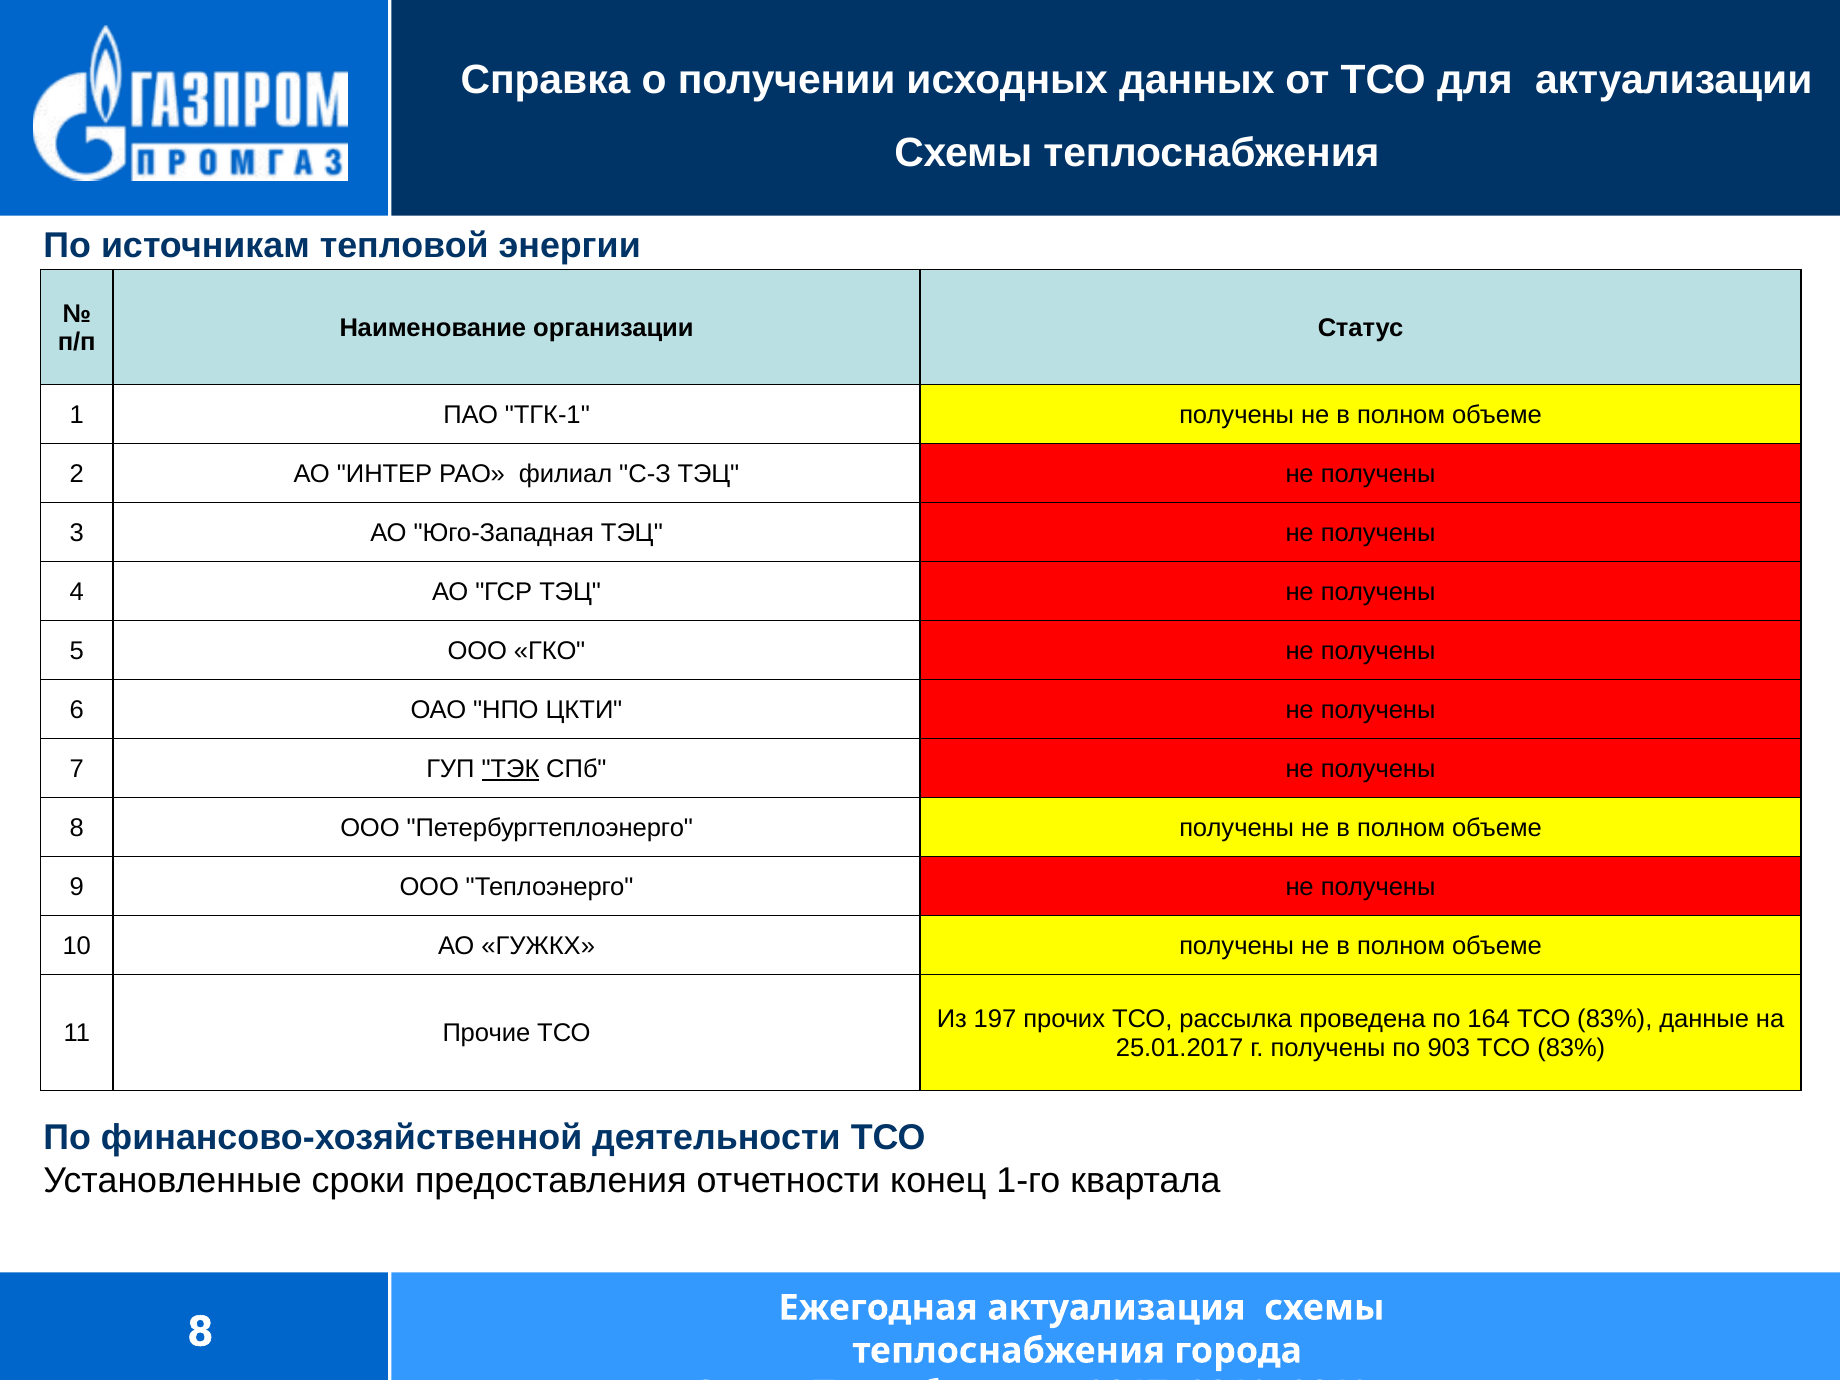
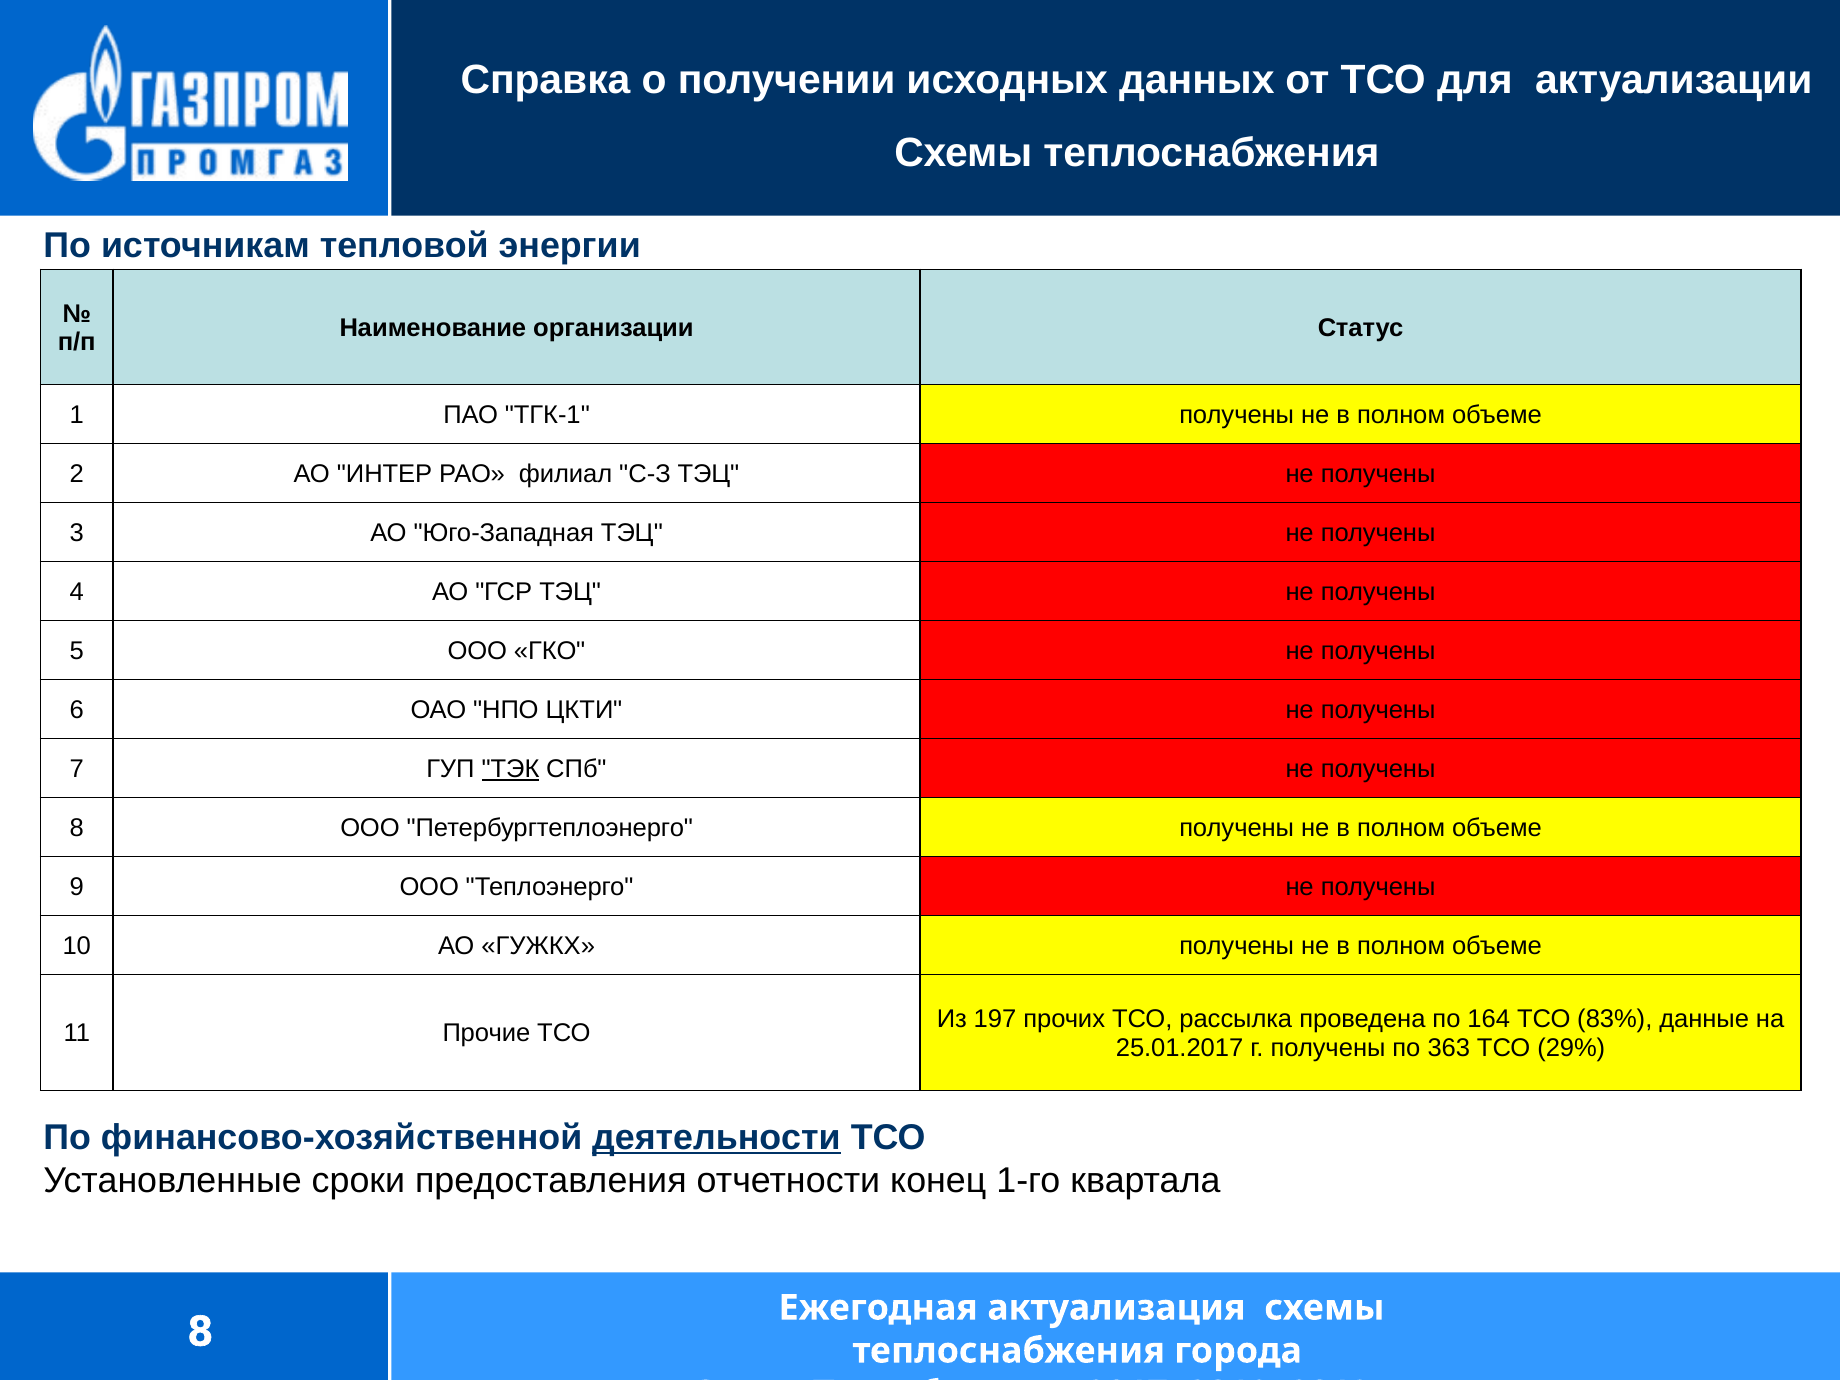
903: 903 -> 363
83% at (1571, 1048): 83% -> 29%
деятельности underline: none -> present
